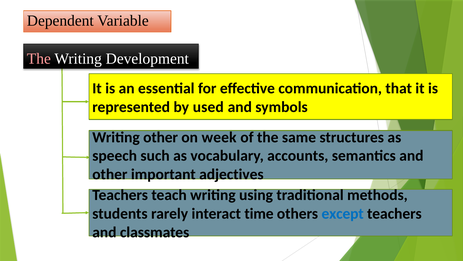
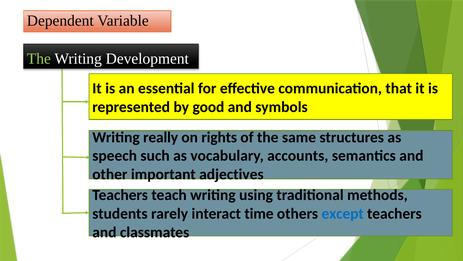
The at (39, 59) colour: pink -> light green
used: used -> good
Writing other: other -> really
week: week -> rights
